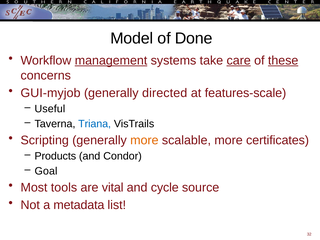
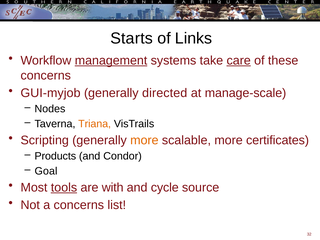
Model: Model -> Starts
Done: Done -> Links
these underline: present -> none
features-scale: features-scale -> manage-scale
Useful: Useful -> Nodes
Triana colour: blue -> orange
tools underline: none -> present
vital: vital -> with
a metadata: metadata -> concerns
